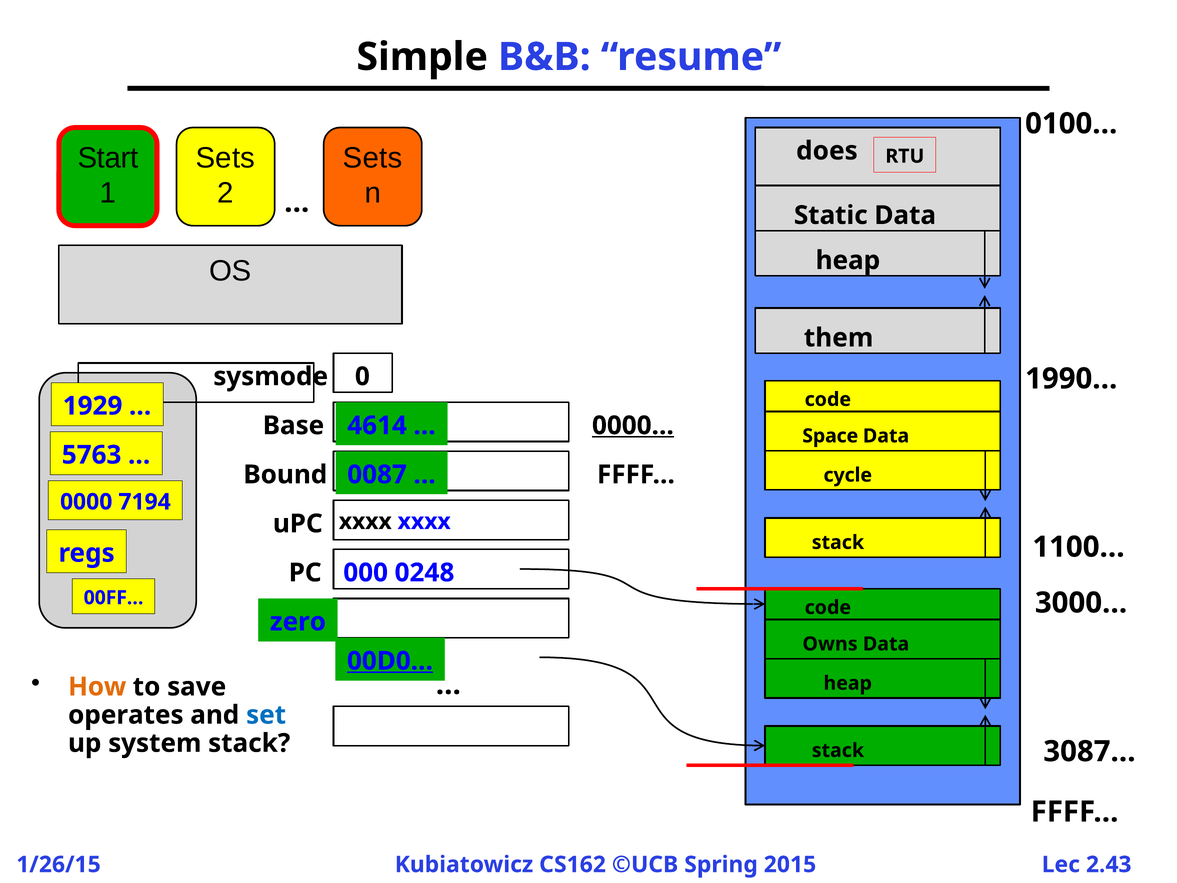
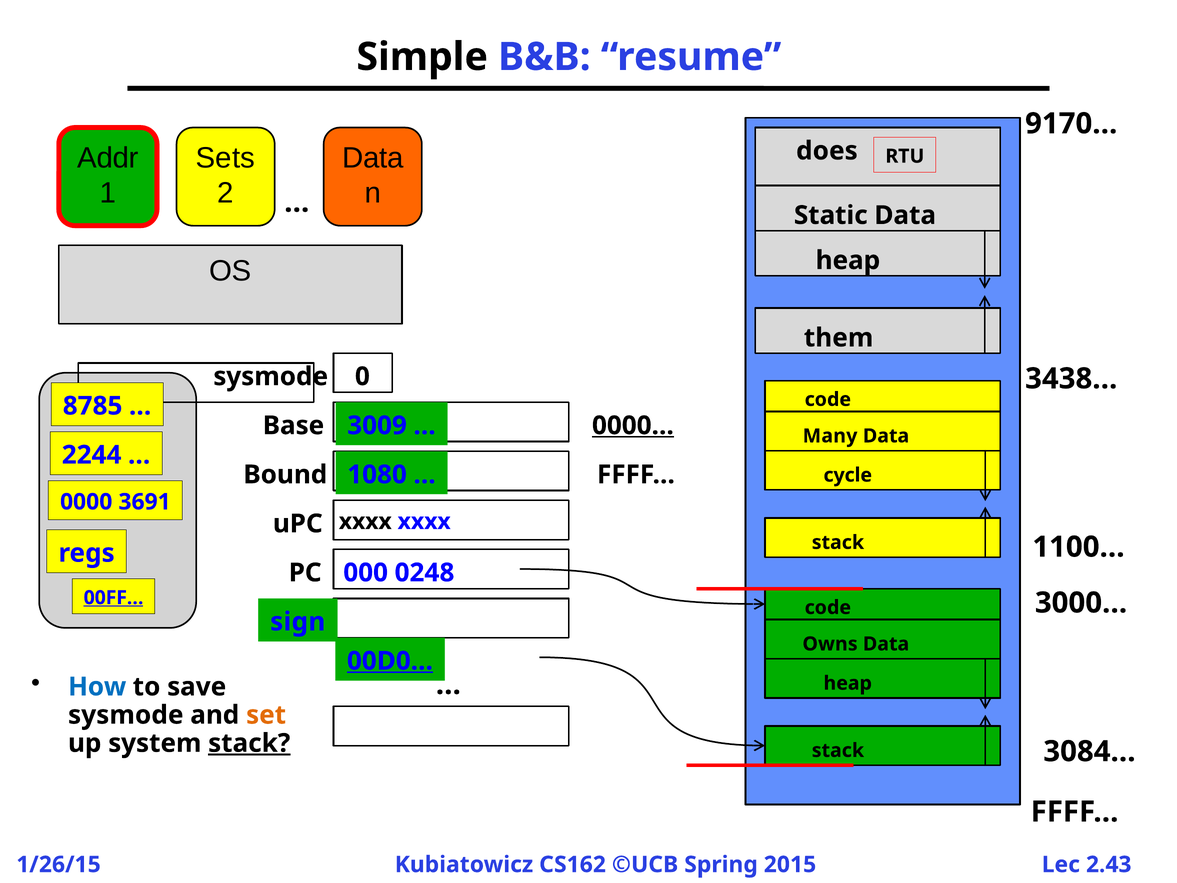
0100…: 0100… -> 9170…
Start: Start -> Addr
Sets at (372, 158): Sets -> Data
1990…: 1990… -> 3438…
1929: 1929 -> 8785
4614: 4614 -> 3009
Space: Space -> Many
5763: 5763 -> 2244
0087: 0087 -> 1080
7194: 7194 -> 3691
00FF… underline: none -> present
zero: zero -> sign
How colour: orange -> blue
operates at (126, 715): operates -> sysmode
set colour: blue -> orange
stack at (249, 743) underline: none -> present
3087…: 3087… -> 3084…
